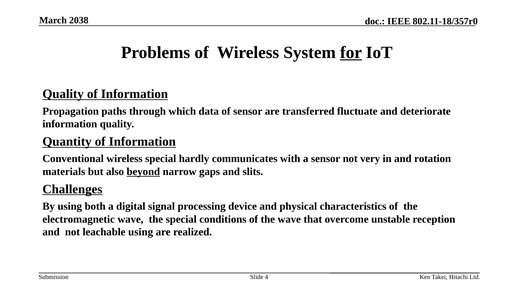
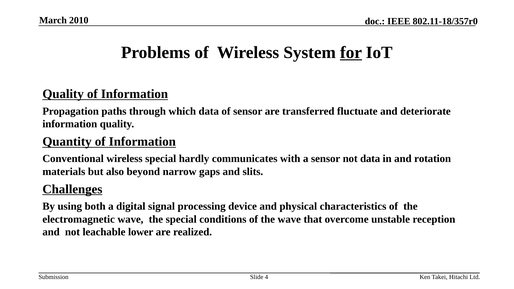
2038: 2038 -> 2010
not very: very -> data
beyond underline: present -> none
leachable using: using -> lower
